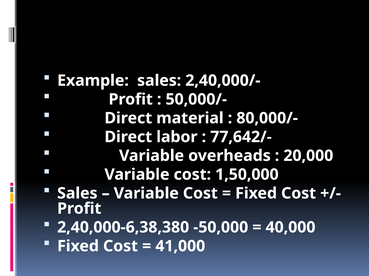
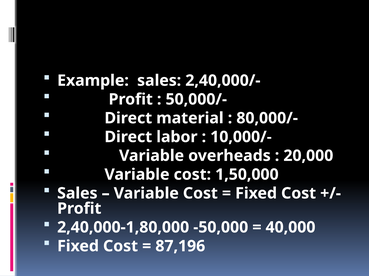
77,642/-: 77,642/- -> 10,000/-
2,40,000-6,38,380: 2,40,000-6,38,380 -> 2,40,000-1,80,000
41,000: 41,000 -> 87,196
